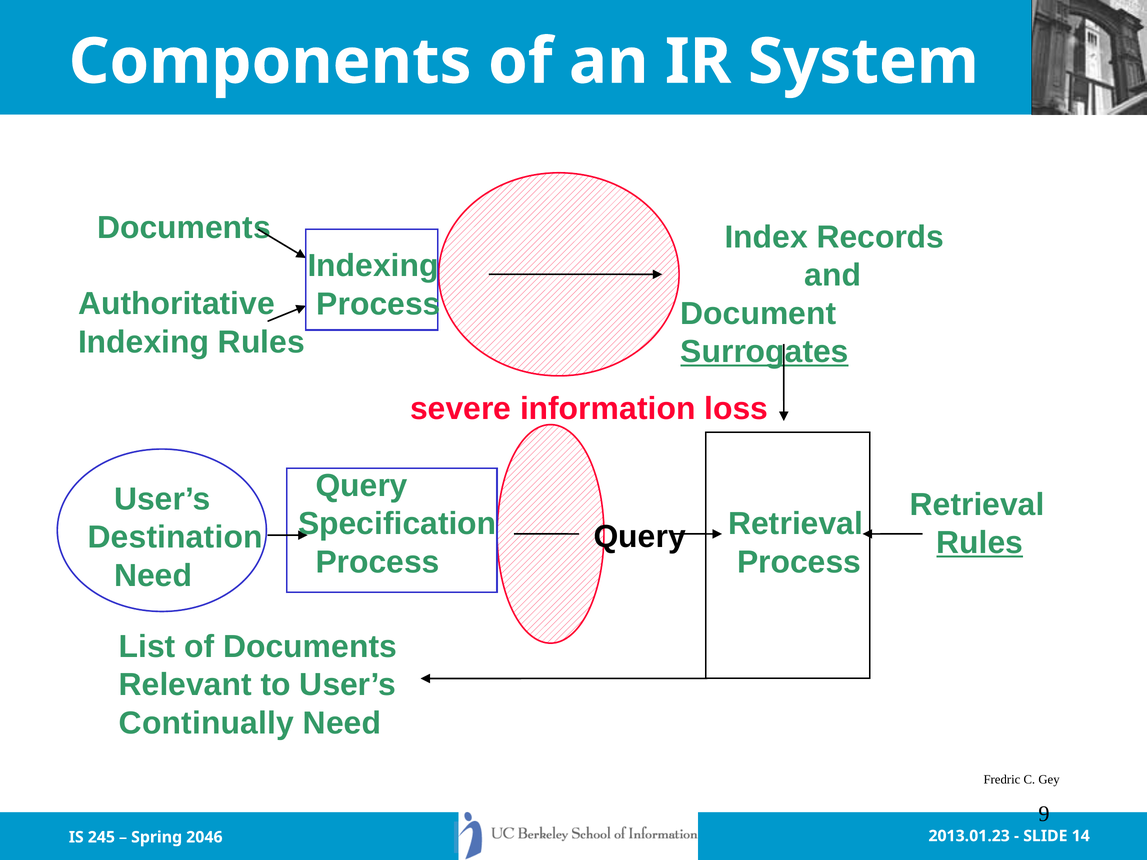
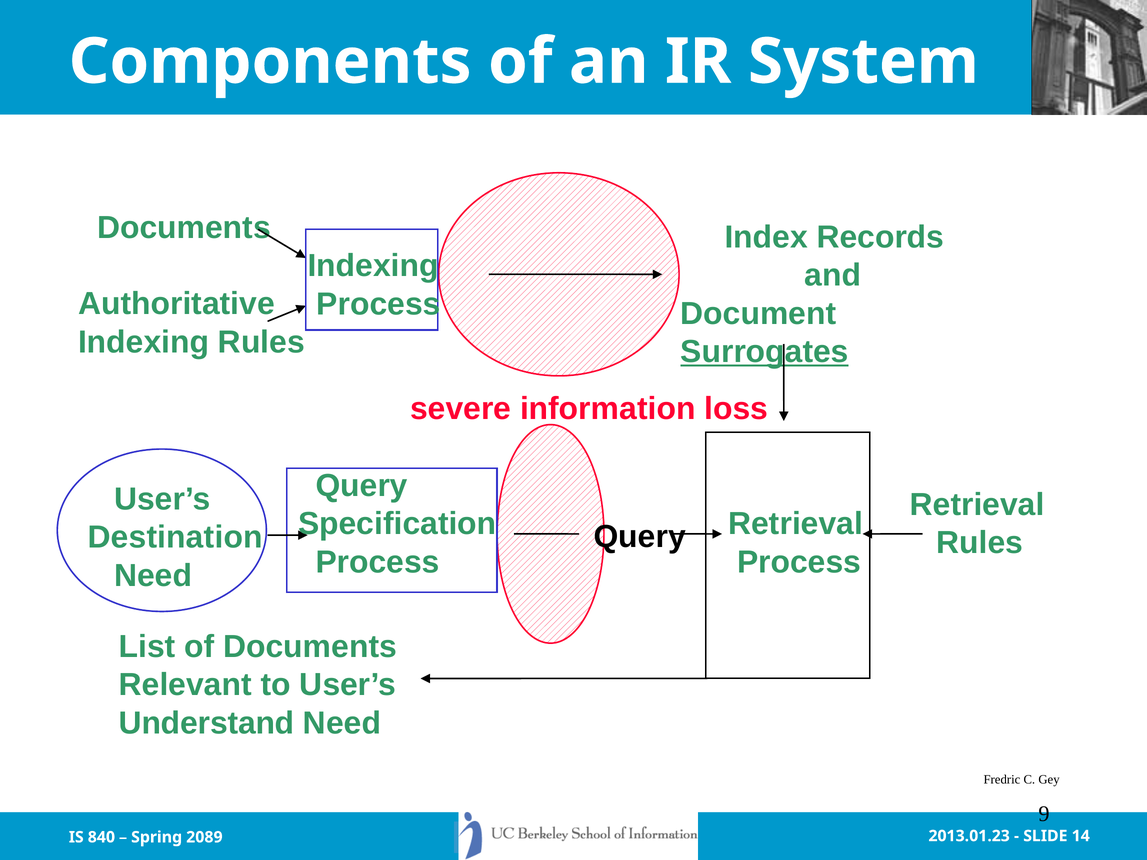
Rules at (980, 543) underline: present -> none
Continually: Continually -> Understand
245: 245 -> 840
2046: 2046 -> 2089
